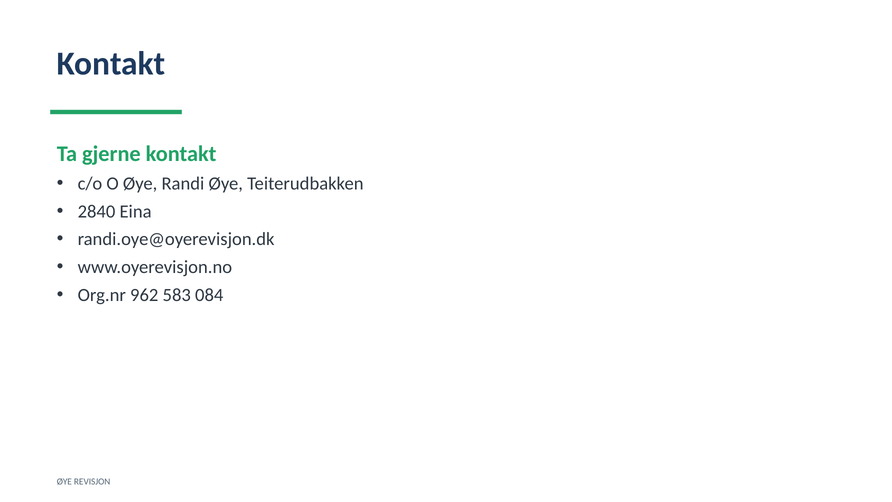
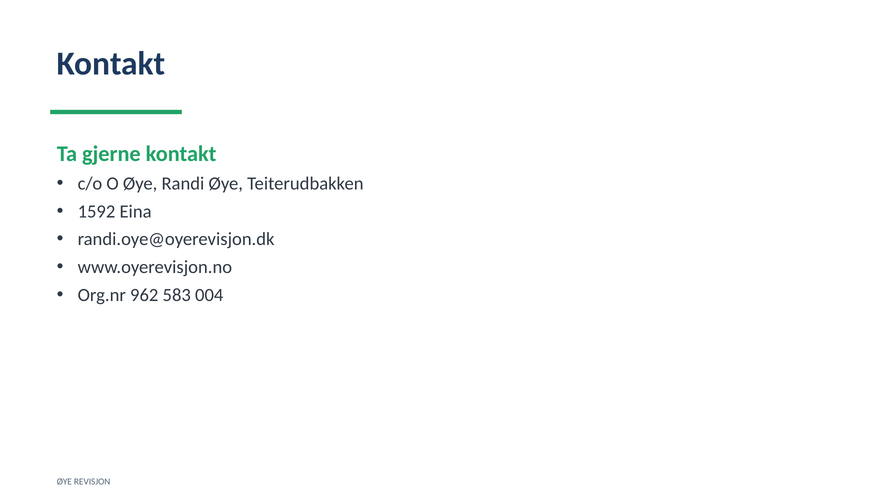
2840: 2840 -> 1592
084: 084 -> 004
